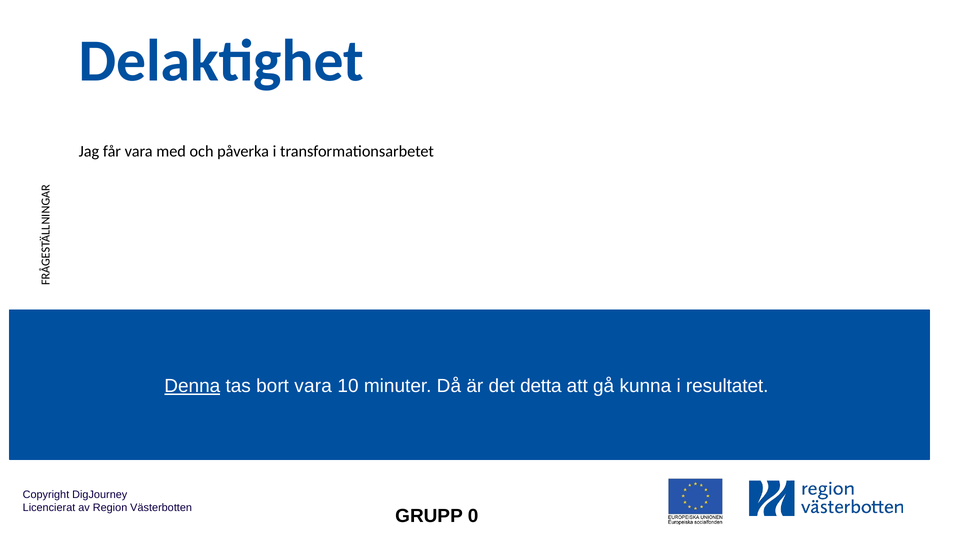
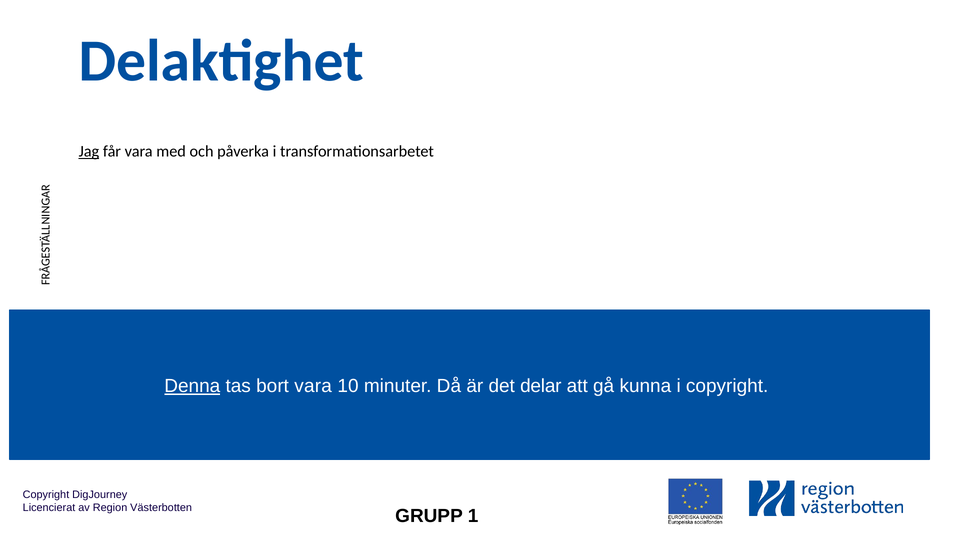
Jag underline: none -> present
detta: detta -> delar
i resultatet: resultatet -> copyright
0: 0 -> 1
